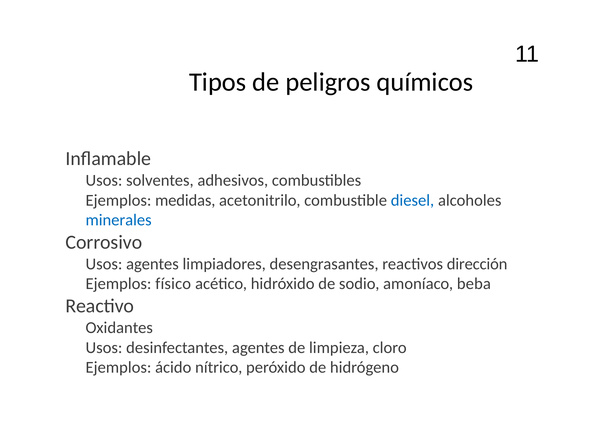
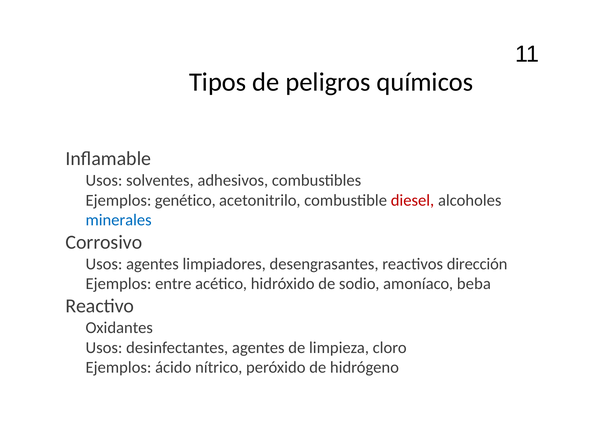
medidas: medidas -> genético
diesel colour: blue -> red
físico: físico -> entre
